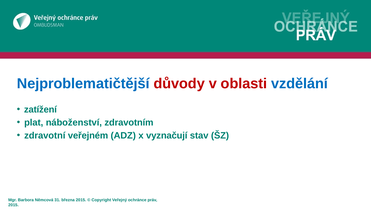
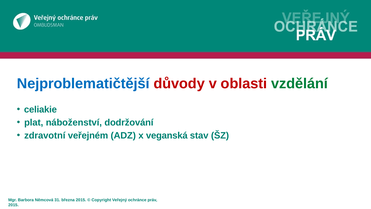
vzdělání colour: blue -> green
zatížení: zatížení -> celiakie
zdravotním: zdravotním -> dodržování
vyznačují: vyznačují -> veganská
